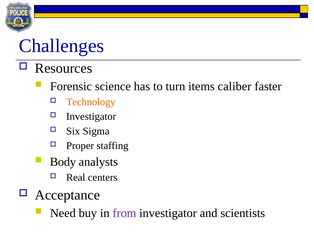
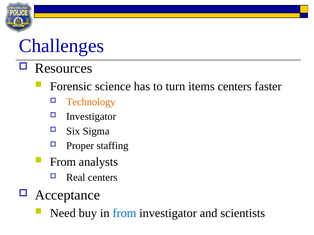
items caliber: caliber -> centers
Body at (63, 162): Body -> From
from at (124, 214) colour: purple -> blue
